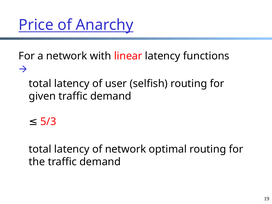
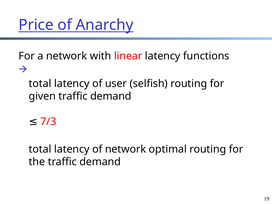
5/3: 5/3 -> 7/3
